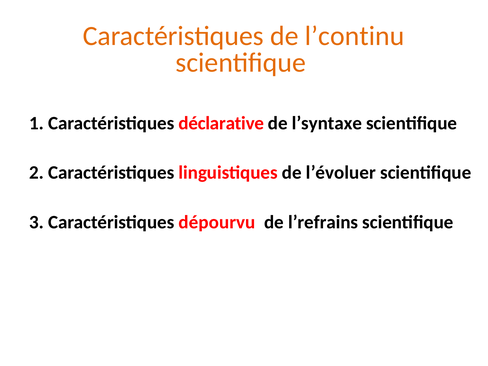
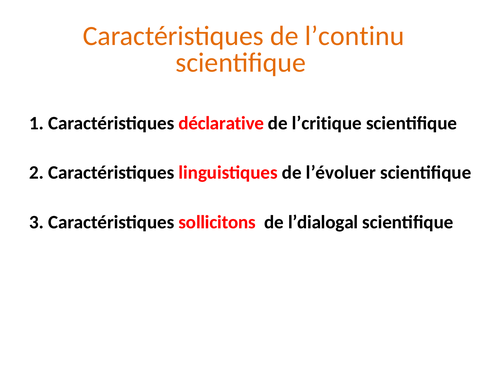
l’syntaxe: l’syntaxe -> l’critique
dépourvu: dépourvu -> sollicitons
l’refrains: l’refrains -> l’dialogal
